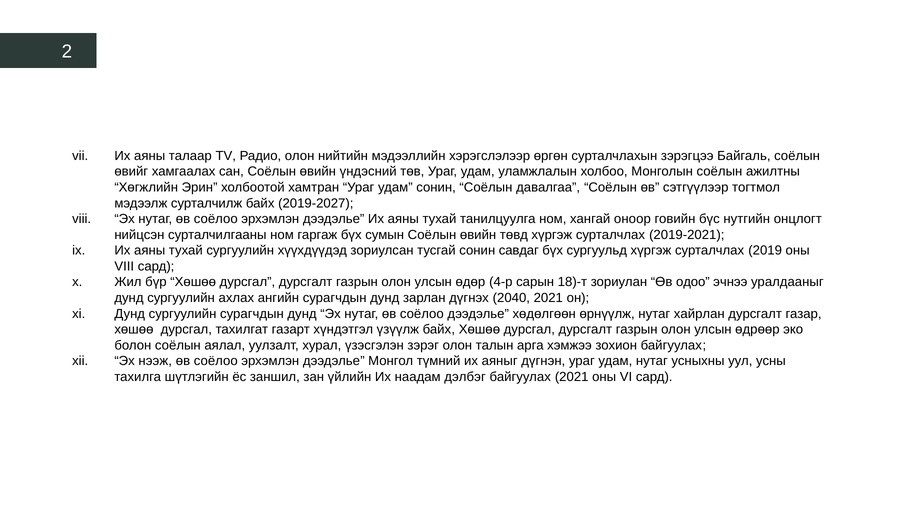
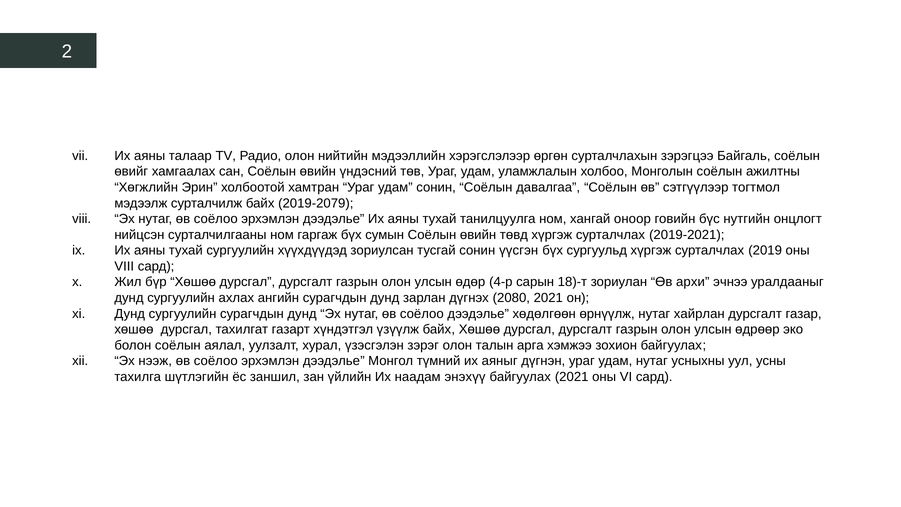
2019-2027: 2019-2027 -> 2019-2079
савдаг: савдаг -> үүсгэн
одоо: одоо -> архи
2040: 2040 -> 2080
дэлбэг: дэлбэг -> энэхүү
